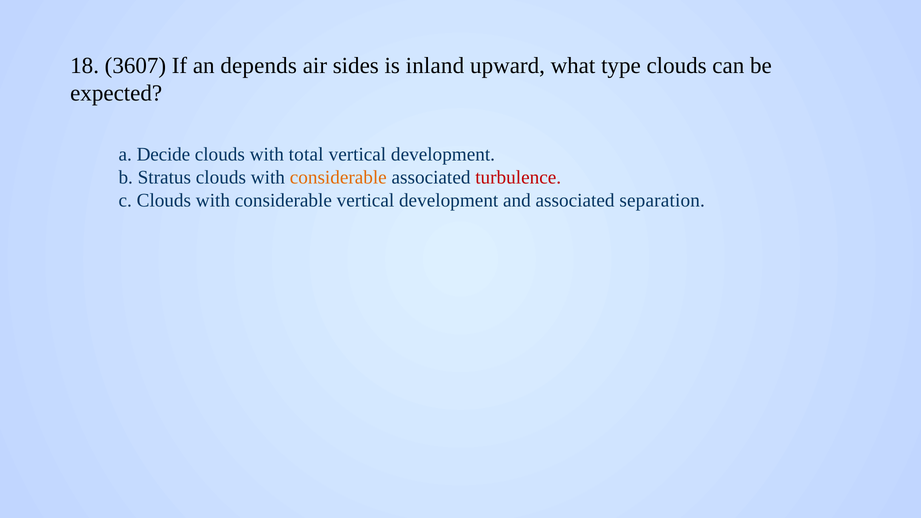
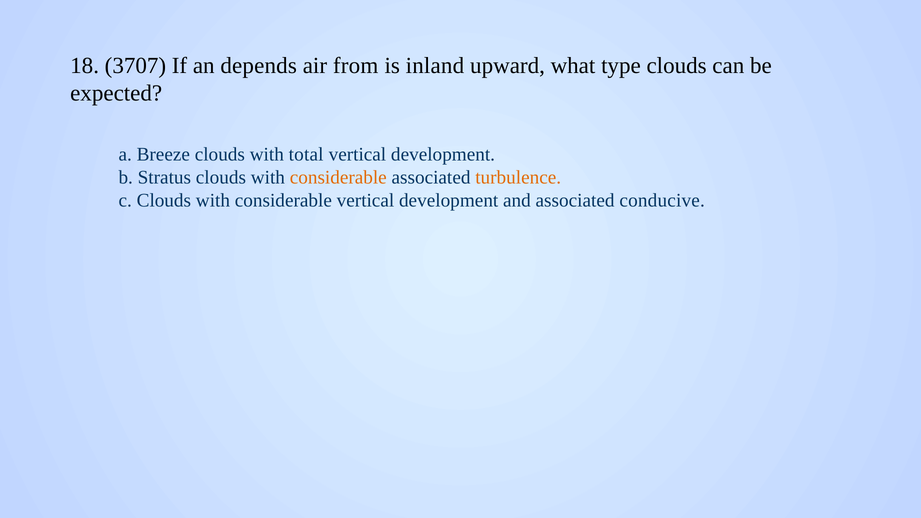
3607: 3607 -> 3707
sides: sides -> from
Decide: Decide -> Breeze
turbulence colour: red -> orange
separation: separation -> conducive
